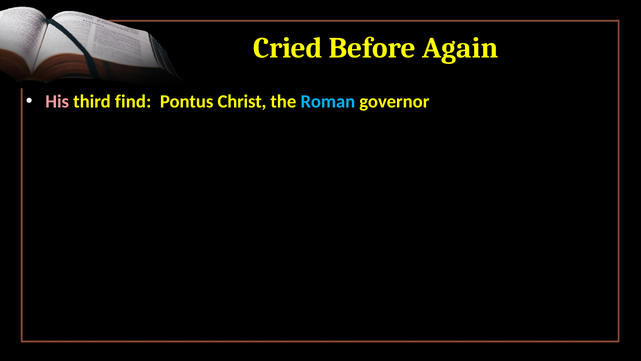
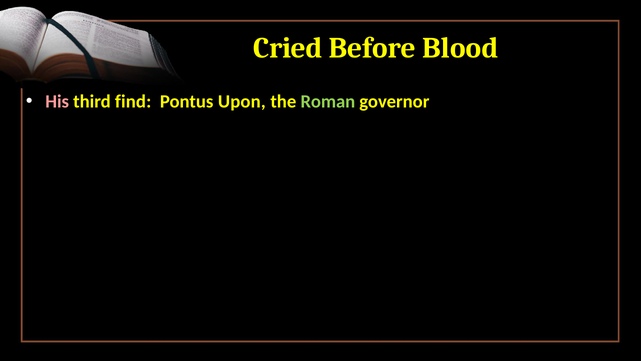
Again: Again -> Blood
Christ: Christ -> Upon
Roman colour: light blue -> light green
